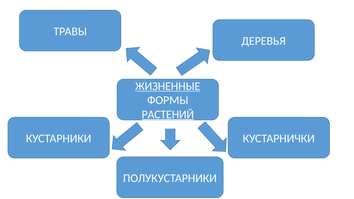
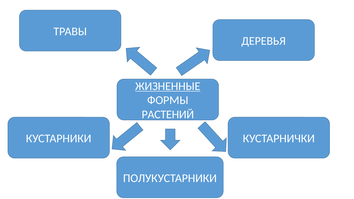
РАСТЕНИЙ underline: present -> none
